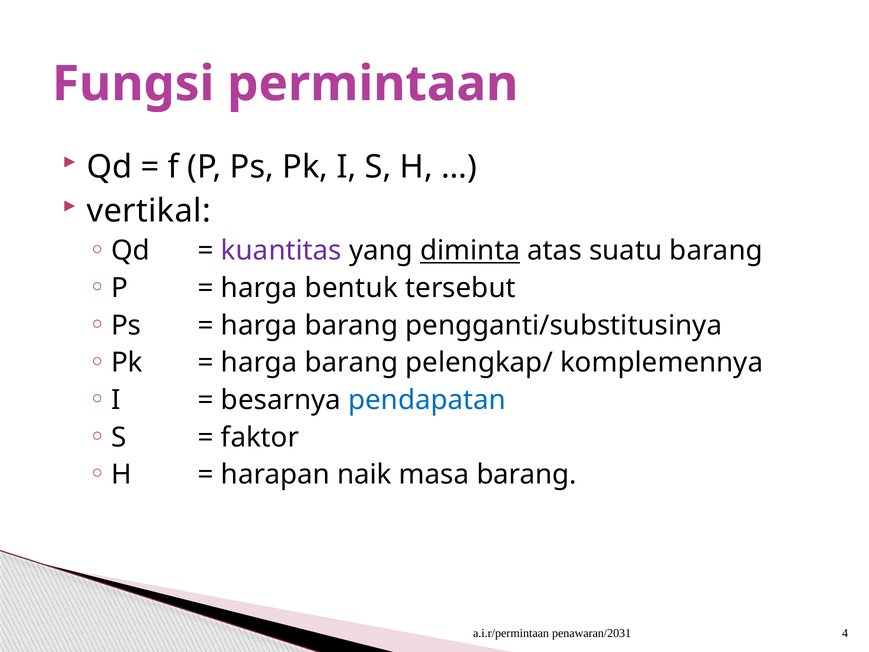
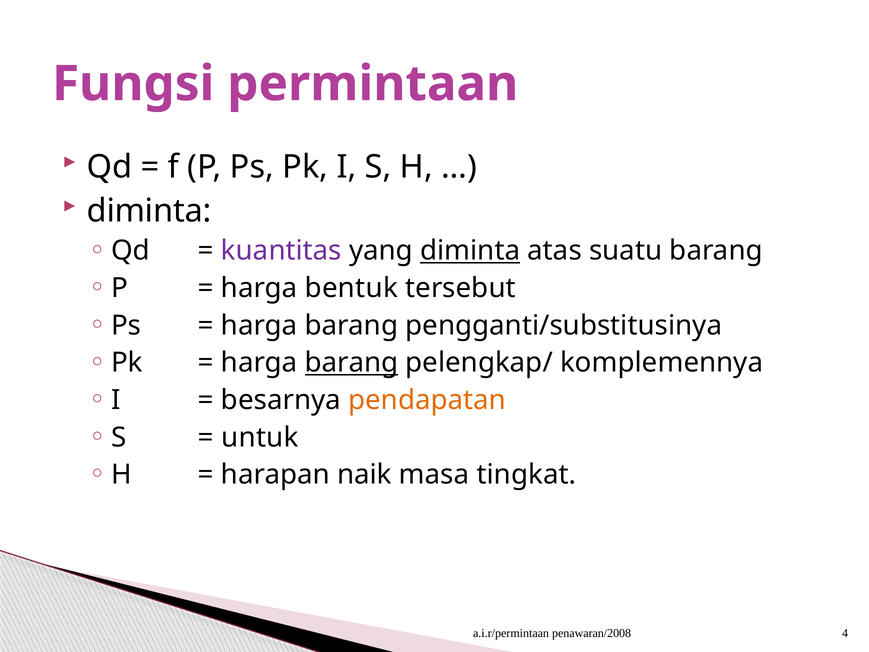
vertikal at (149, 211): vertikal -> diminta
barang at (351, 363) underline: none -> present
pendapatan colour: blue -> orange
faktor: faktor -> untuk
masa barang: barang -> tingkat
penawaran/2031: penawaran/2031 -> penawaran/2008
